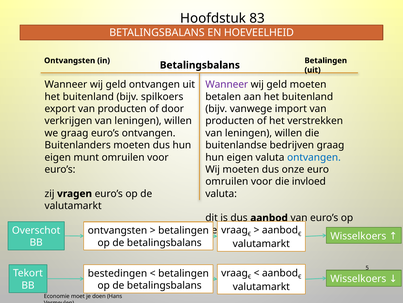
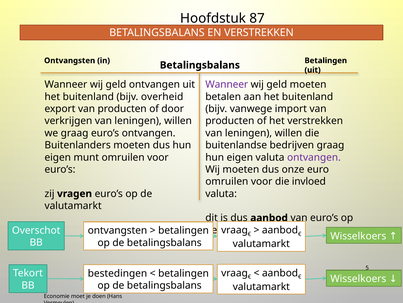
83: 83 -> 87
EN HOEVEELHEID: HOEVEELHEID -> VERSTREKKEN
spilkoers: spilkoers -> overheid
ontvangen at (314, 157) colour: blue -> purple
